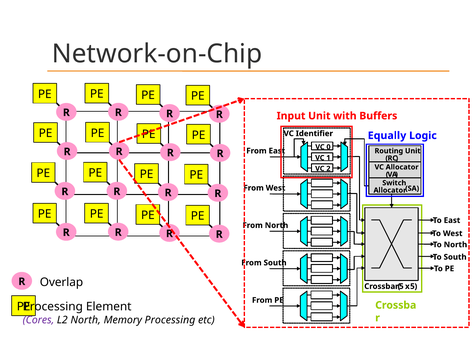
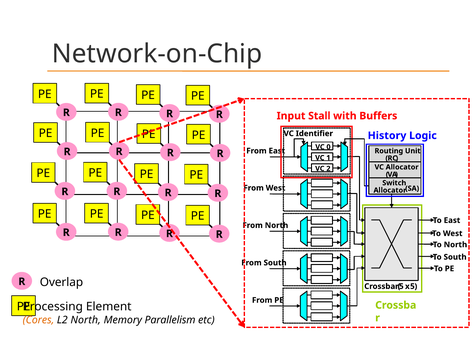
Input Unit: Unit -> Stall
Equally: Equally -> History
Cores colour: purple -> orange
Memory Processing: Processing -> Parallelism
